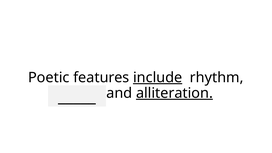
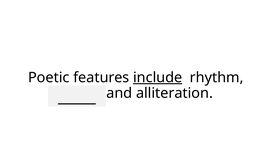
alliteration underline: present -> none
